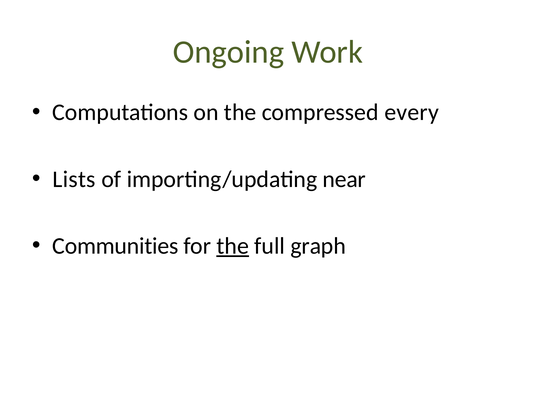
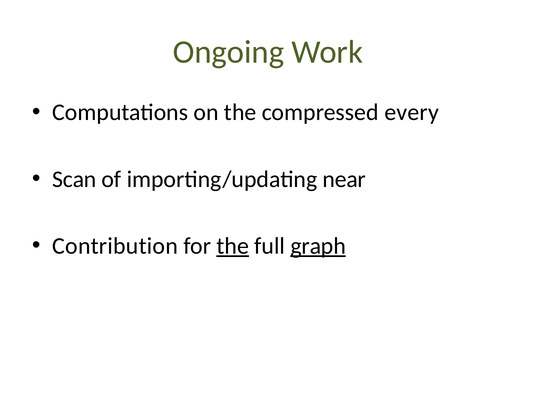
Lists: Lists -> Scan
Communities: Communities -> Contribution
graph underline: none -> present
